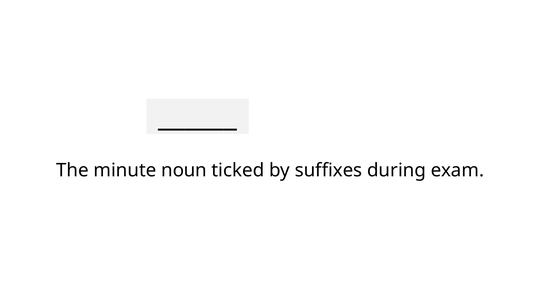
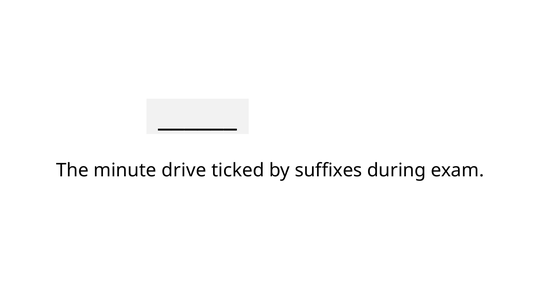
noun: noun -> drive
